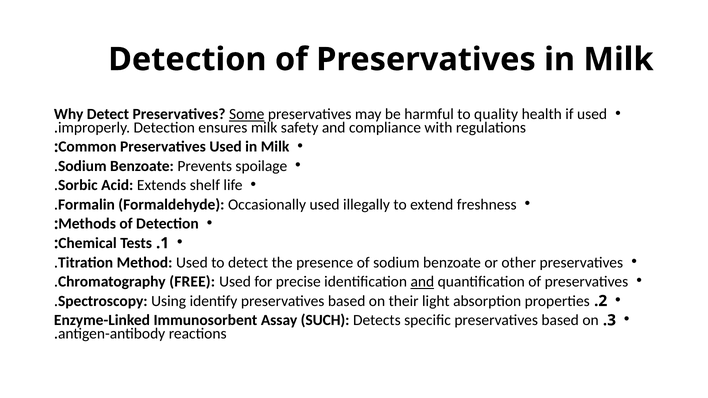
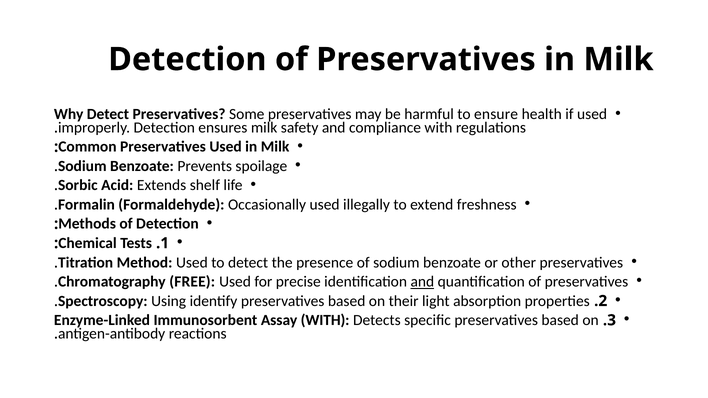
Some underline: present -> none
quality: quality -> ensure
Assay SUCH: SUCH -> WITH
